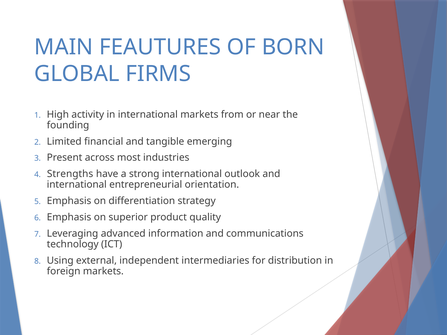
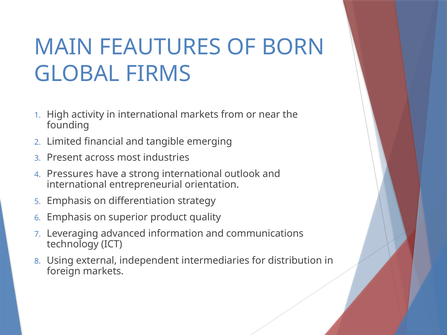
Strengths: Strengths -> Pressures
